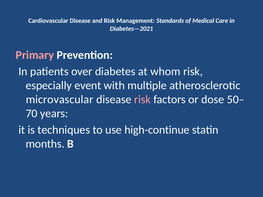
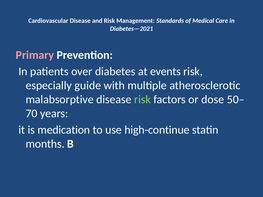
whom: whom -> events
event: event -> guide
microvascular: microvascular -> malabsorptive
risk at (142, 100) colour: pink -> light green
techniques: techniques -> medication
